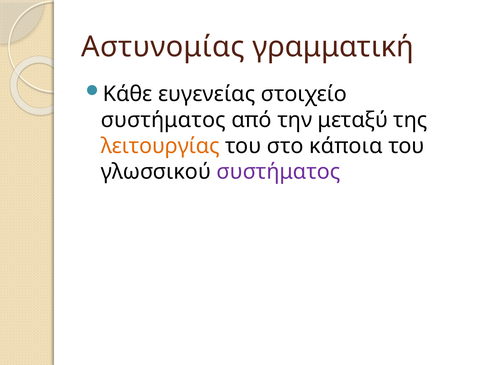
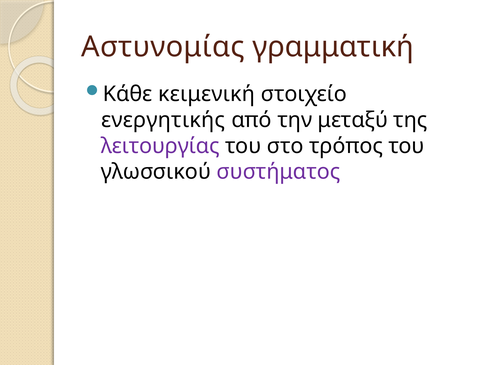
ευγενείας: ευγενείας -> κειμενική
συστήματος at (163, 120): συστήματος -> ενεργητικής
λειτουργίας colour: orange -> purple
κάποια: κάποια -> τρόπος
